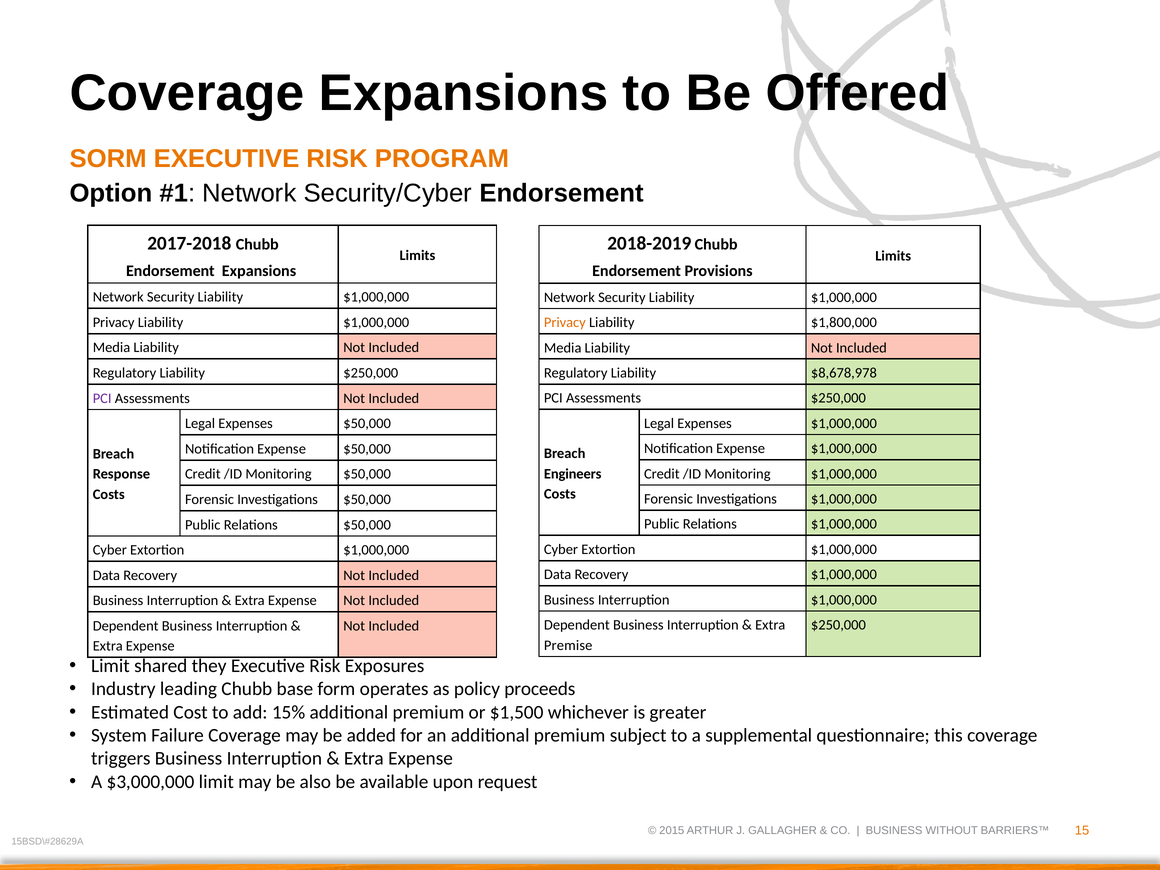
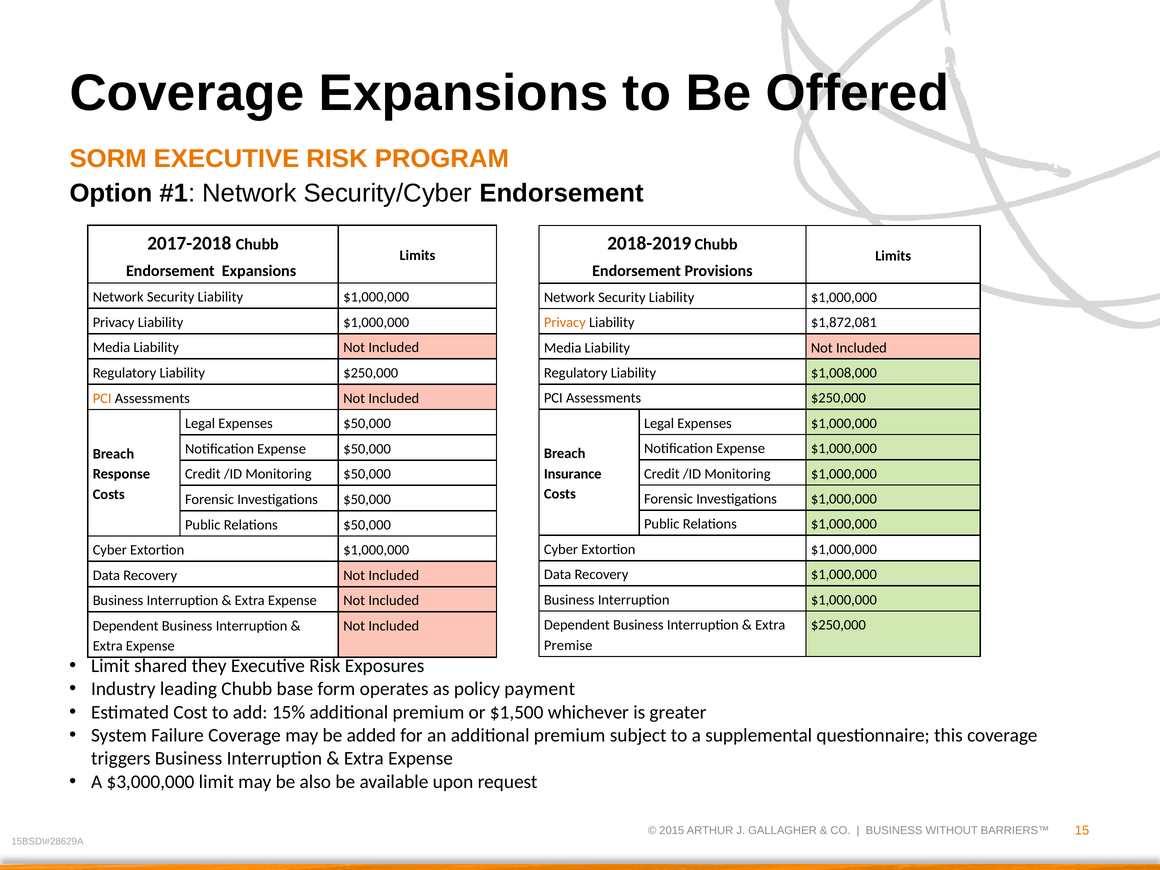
$1,800,000: $1,800,000 -> $1,872,081
$8,678,978: $8,678,978 -> $1,008,000
PCI at (102, 398) colour: purple -> orange
Engineers: Engineers -> Insurance
proceeds: proceeds -> payment
